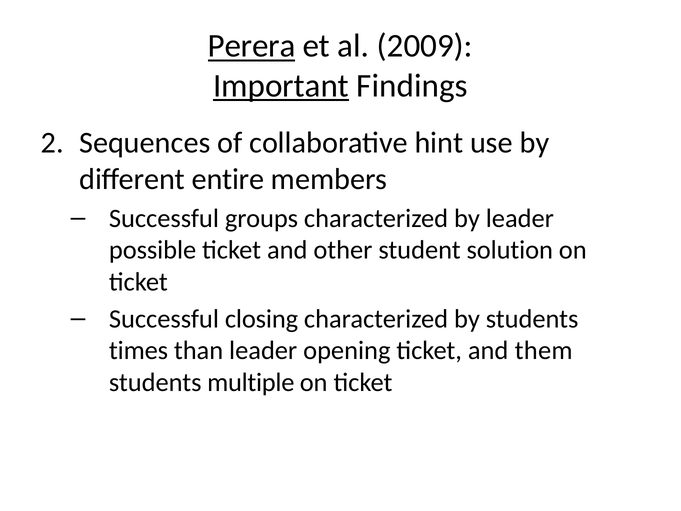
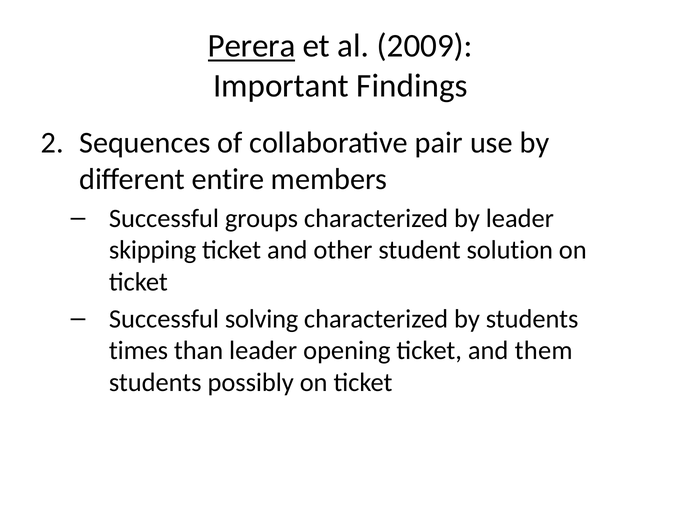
Important underline: present -> none
hint: hint -> pair
possible: possible -> skipping
closing: closing -> solving
multiple: multiple -> possibly
